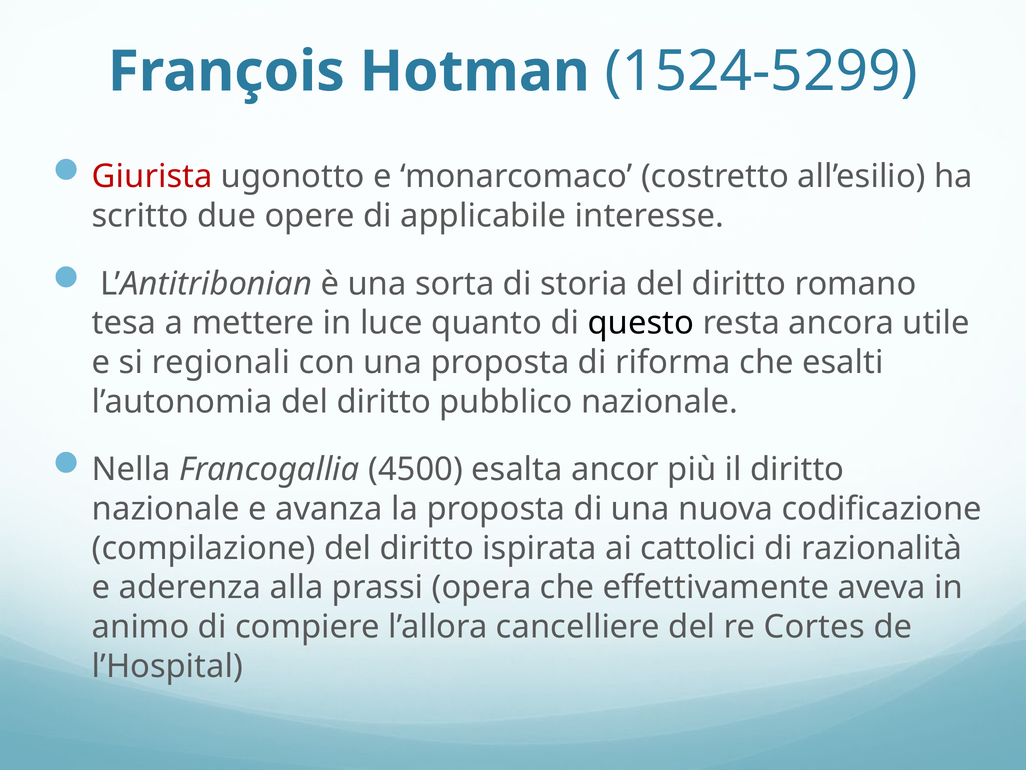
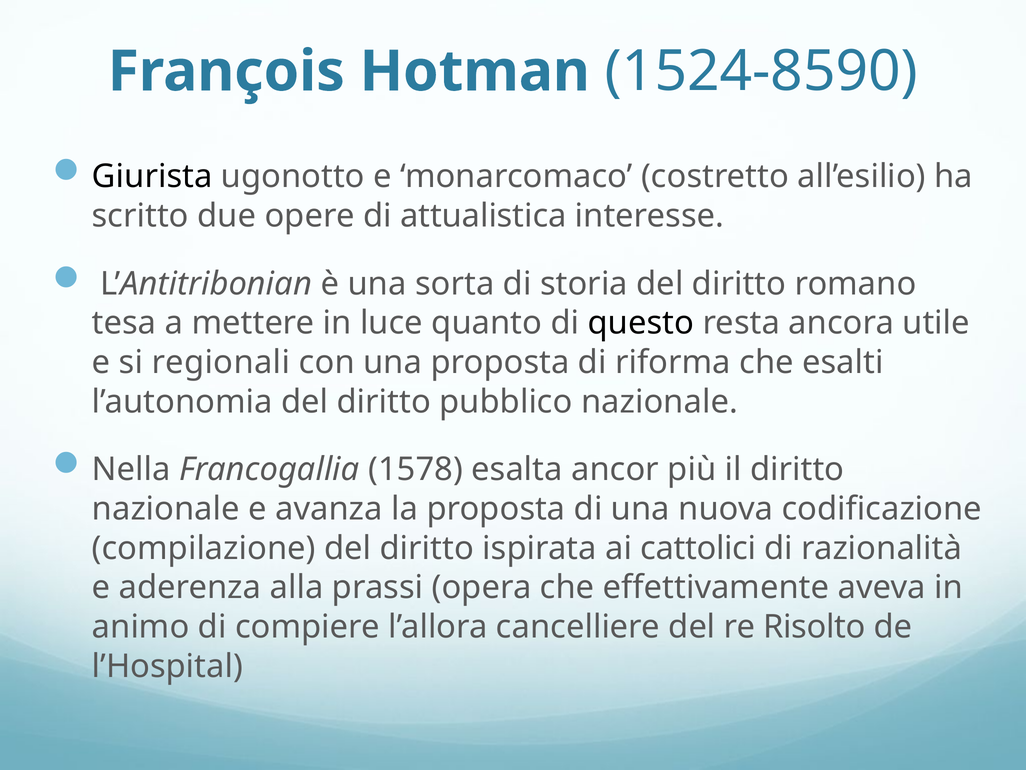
1524-5299: 1524-5299 -> 1524-8590
Giurista colour: red -> black
applicabile: applicabile -> attualistica
4500: 4500 -> 1578
Cortes: Cortes -> Risolto
